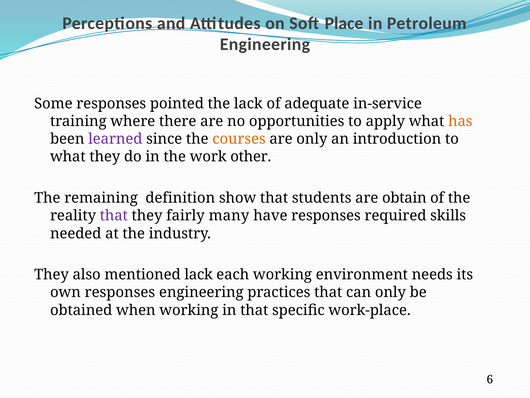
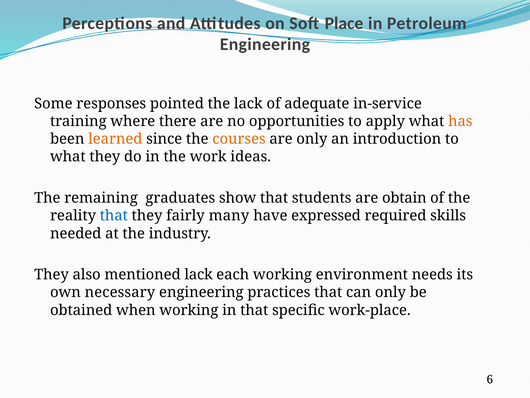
learned colour: purple -> orange
other: other -> ideas
definition: definition -> graduates
that at (114, 216) colour: purple -> blue
have responses: responses -> expressed
own responses: responses -> necessary
